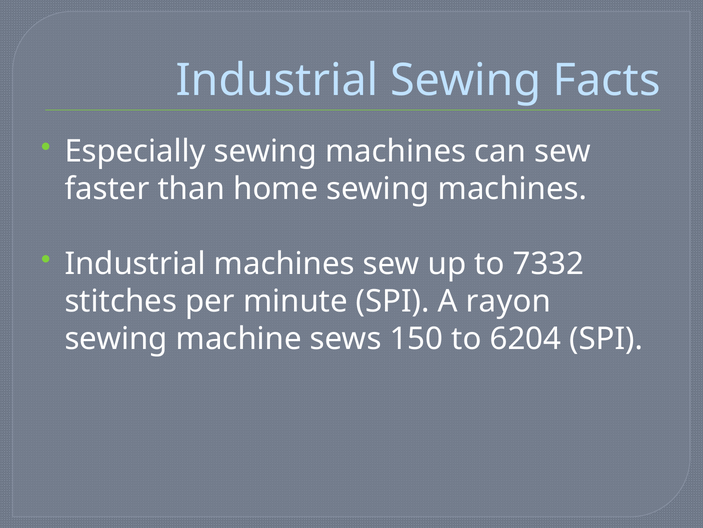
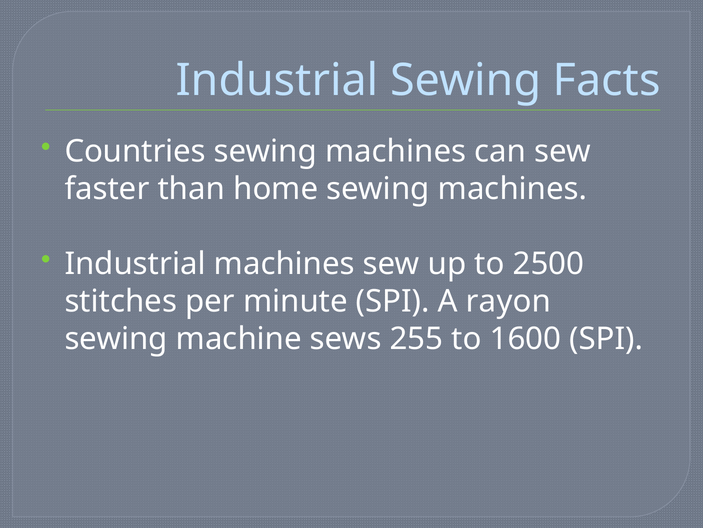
Especially: Especially -> Countries
7332: 7332 -> 2500
150: 150 -> 255
6204: 6204 -> 1600
